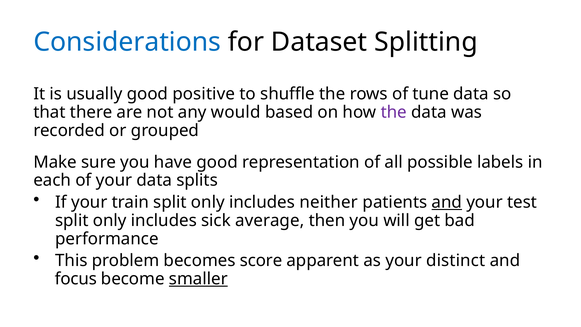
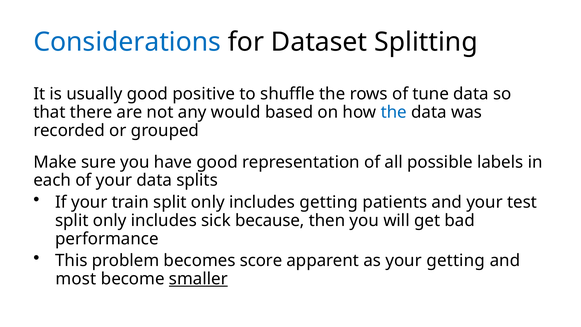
the at (394, 112) colour: purple -> blue
includes neither: neither -> getting
and at (447, 202) underline: present -> none
average: average -> because
your distinct: distinct -> getting
focus: focus -> most
